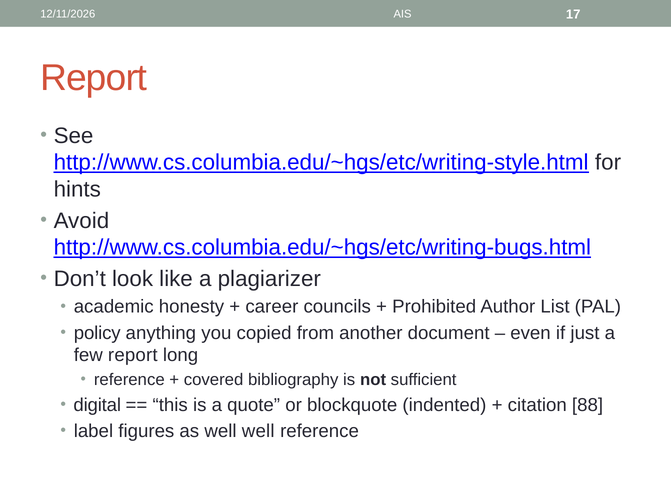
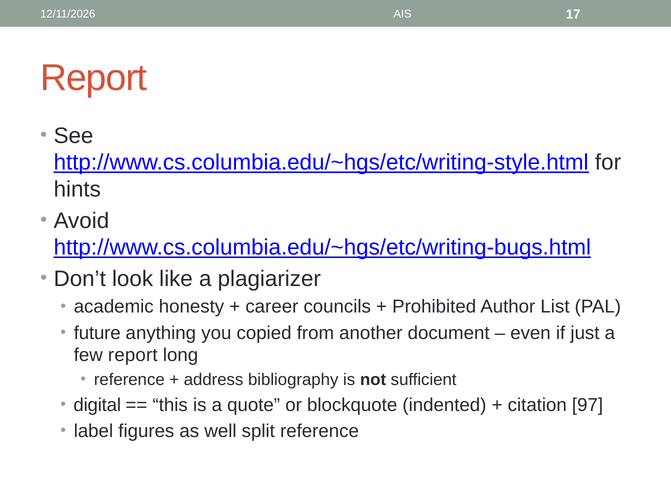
policy: policy -> future
covered: covered -> address
88: 88 -> 97
well well: well -> split
